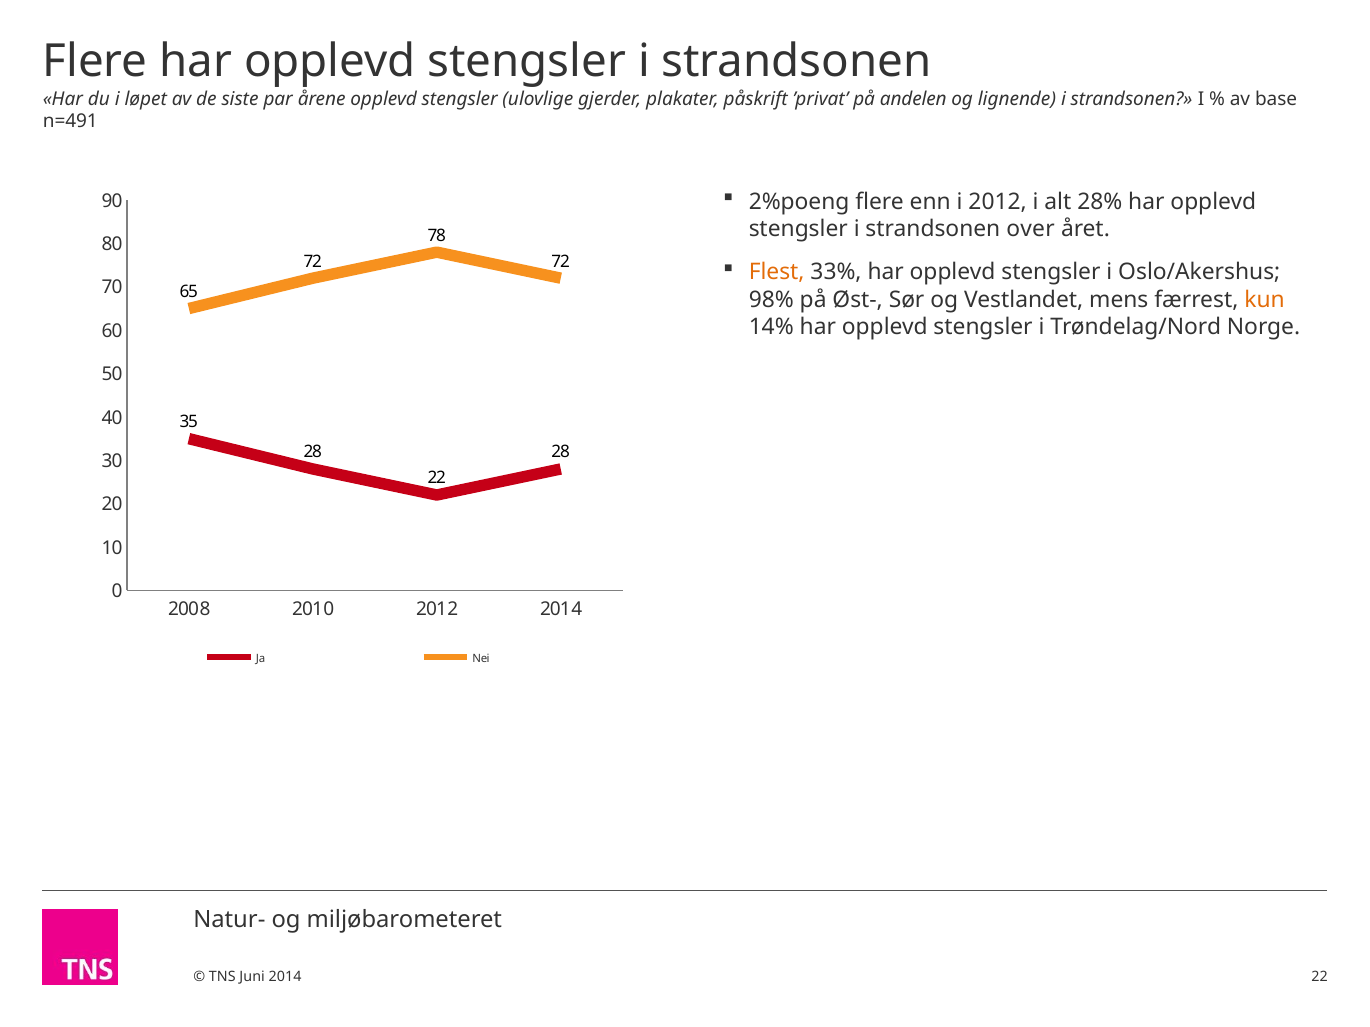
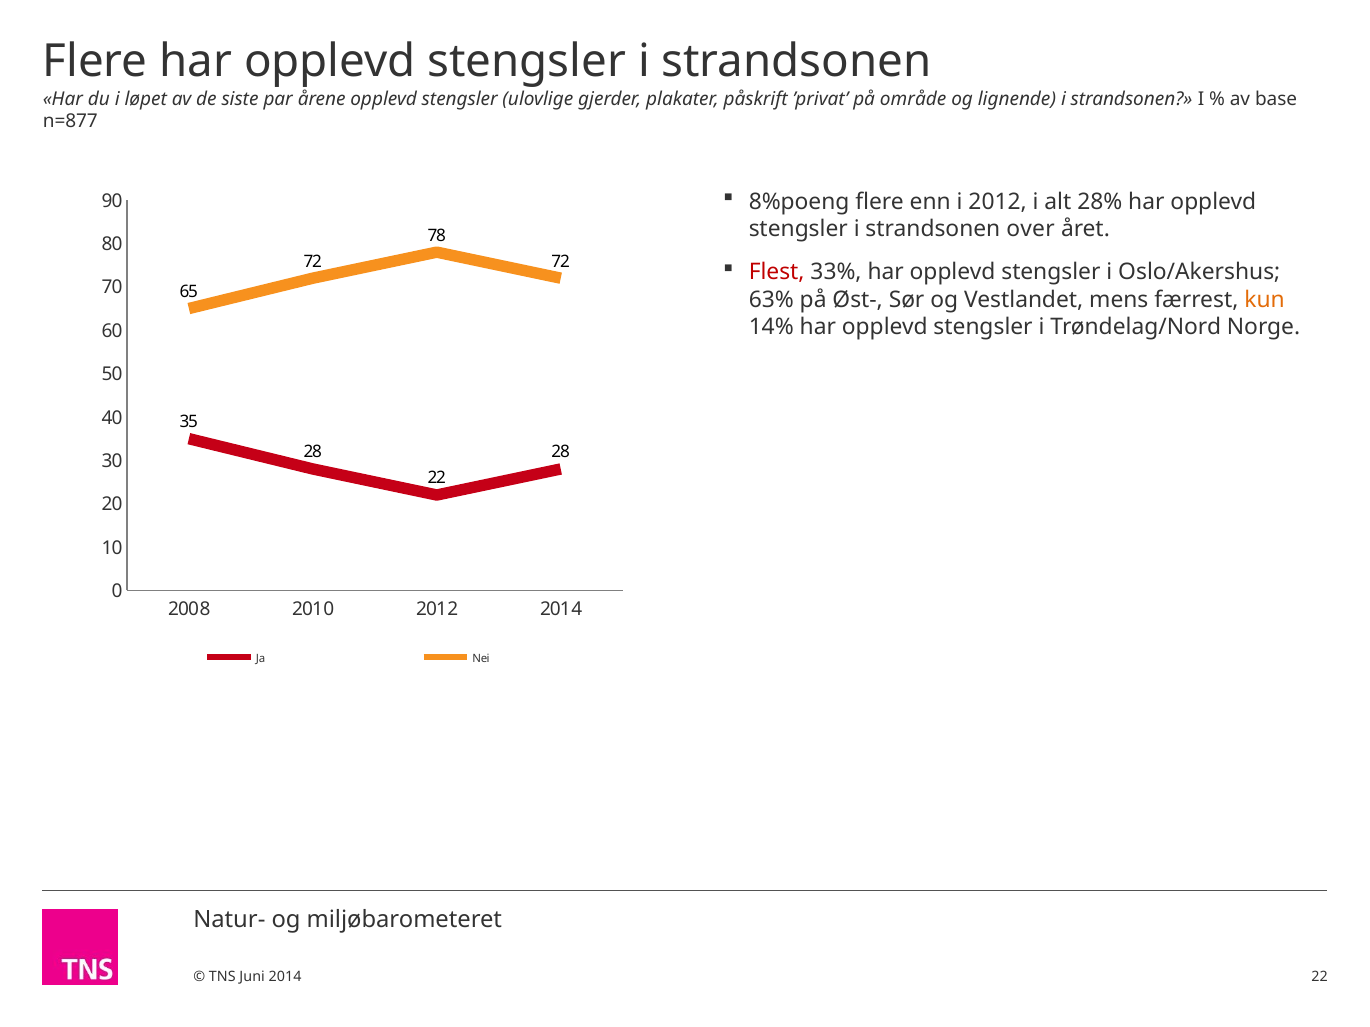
andelen: andelen -> område
n=491: n=491 -> n=877
2%poeng: 2%poeng -> 8%poeng
Flest colour: orange -> red
98%: 98% -> 63%
